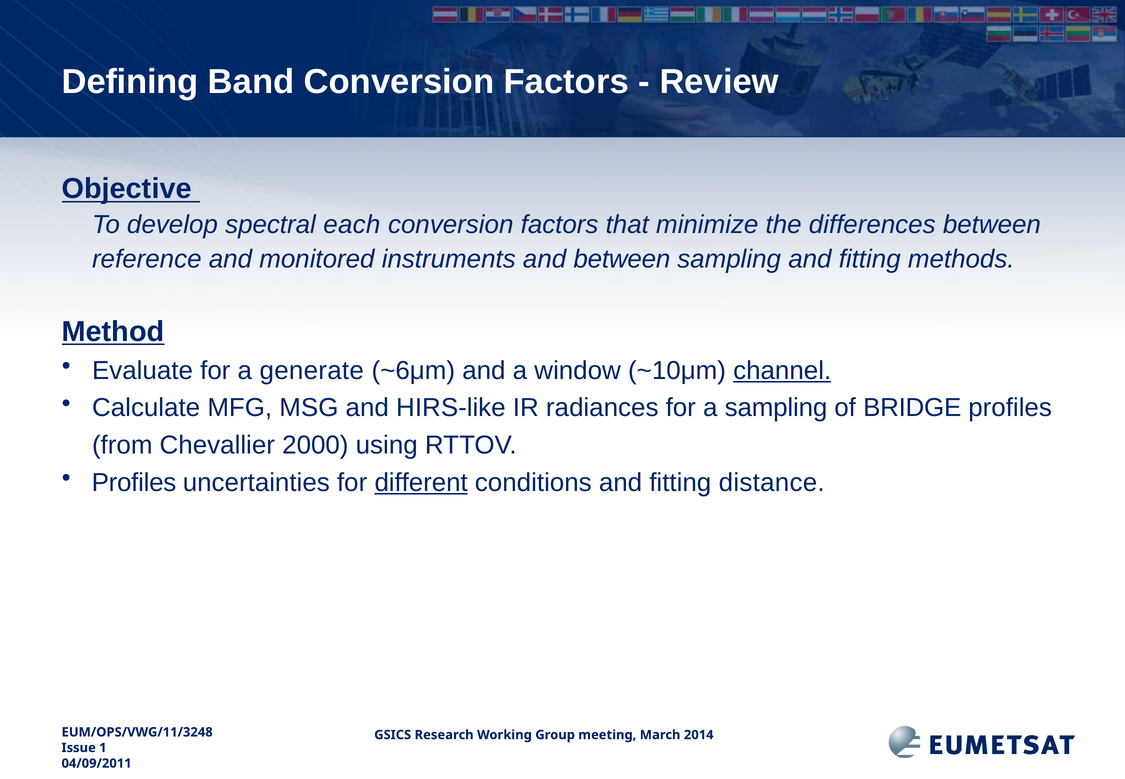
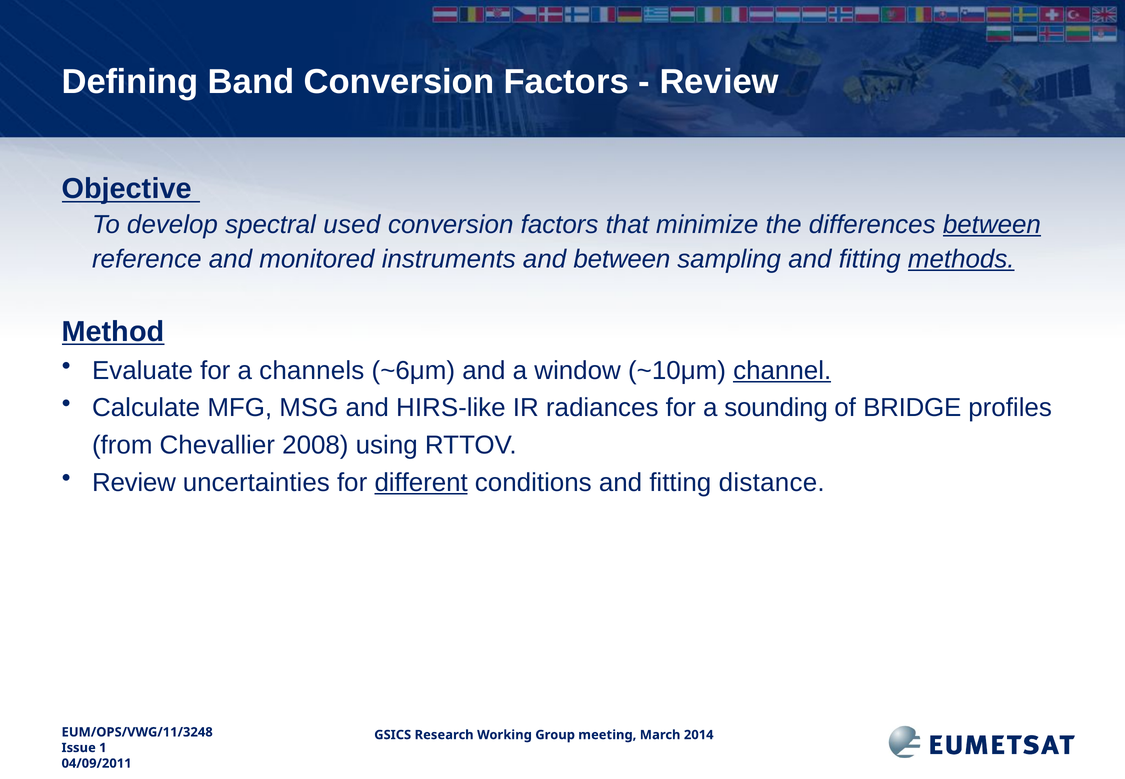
each: each -> used
between at (992, 225) underline: none -> present
methods underline: none -> present
generate: generate -> channels
a sampling: sampling -> sounding
2000: 2000 -> 2008
Profiles at (134, 483): Profiles -> Review
